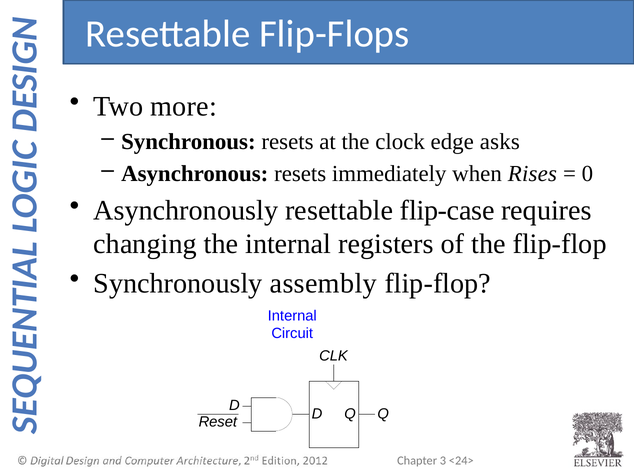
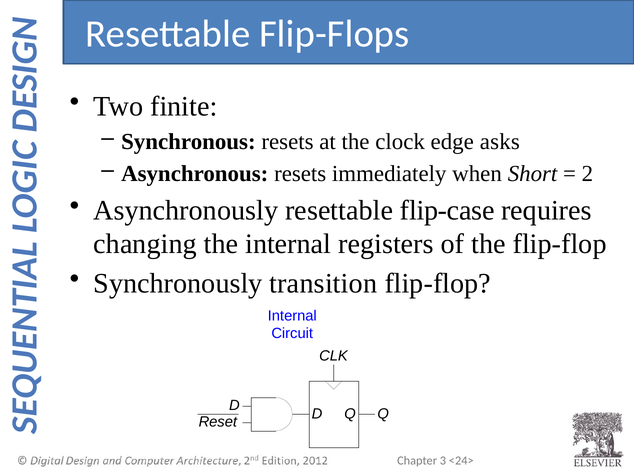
more: more -> finite
Rises: Rises -> Short
0: 0 -> 2
assembly: assembly -> transition
